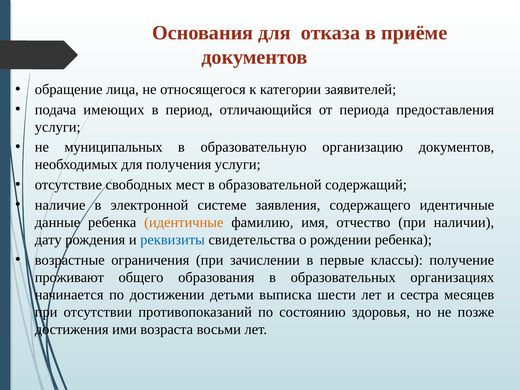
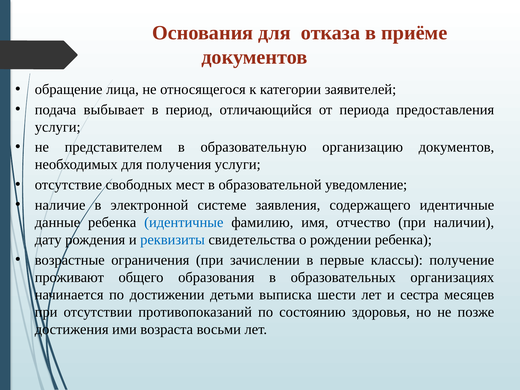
имеющих: имеющих -> выбывает
муниципальных: муниципальных -> представителем
содержащий: содержащий -> уведомление
идентичные at (184, 222) colour: orange -> blue
